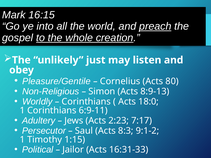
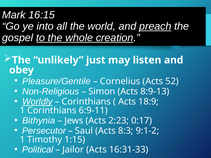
80: 80 -> 52
Worldly underline: none -> present
18:0: 18:0 -> 18:9
Adultery: Adultery -> Bithynia
7:17: 7:17 -> 0:17
